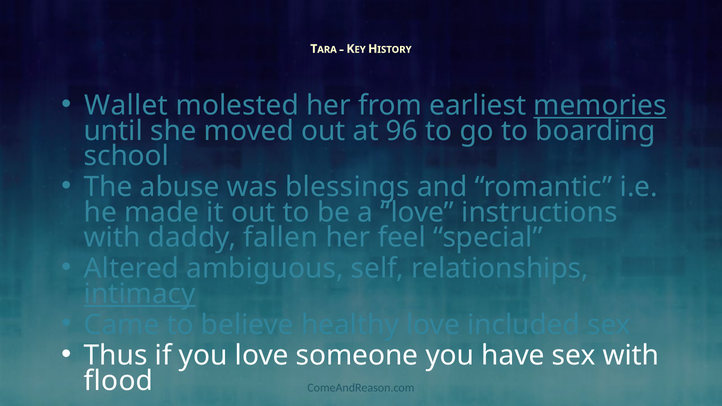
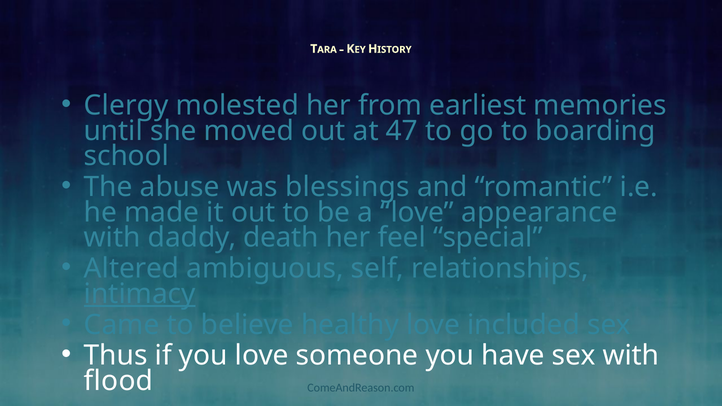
Wallet: Wallet -> Clergy
memories underline: present -> none
96: 96 -> 47
instructions: instructions -> appearance
fallen: fallen -> death
